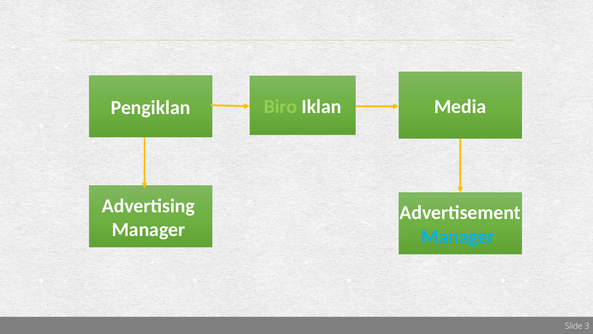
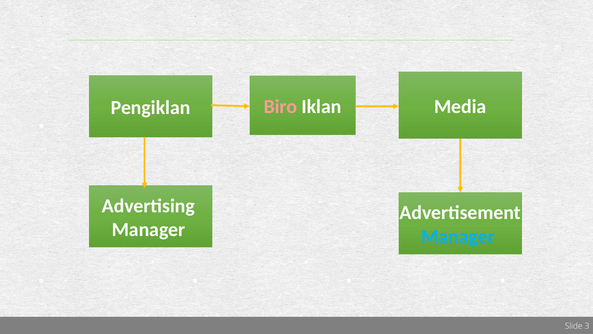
Biro colour: light green -> pink
